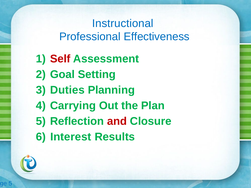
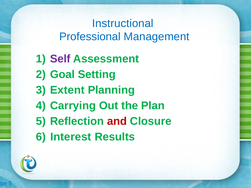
Effectiveness: Effectiveness -> Management
Self colour: red -> purple
Duties: Duties -> Extent
